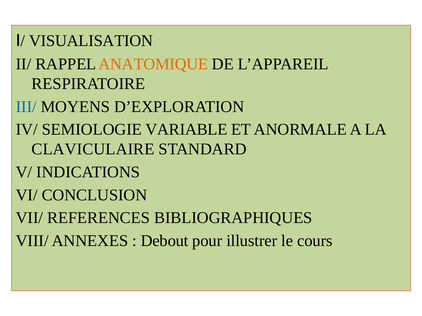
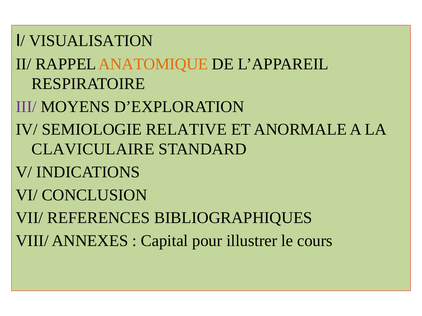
III/ colour: blue -> purple
VARIABLE: VARIABLE -> RELATIVE
Debout: Debout -> Capital
